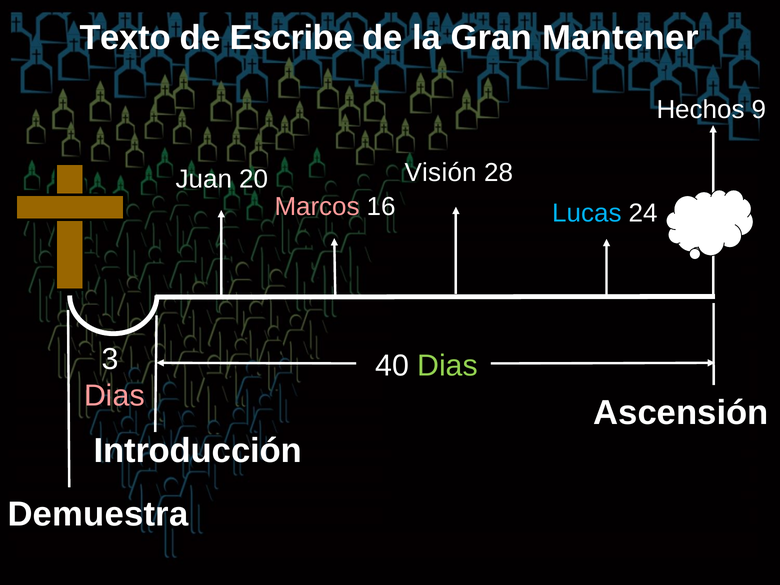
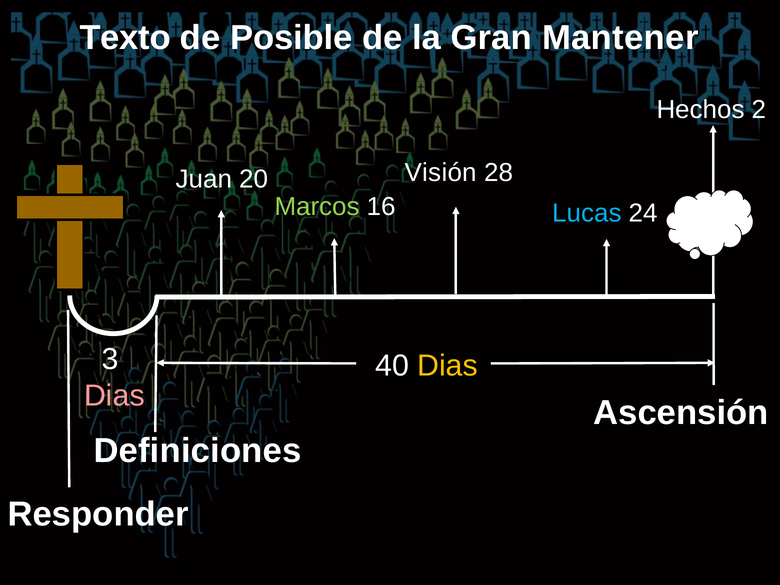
Escribe: Escribe -> Posible
9: 9 -> 2
Marcos colour: pink -> light green
Dias at (448, 366) colour: light green -> yellow
Introducción: Introducción -> Definiciones
Demuestra: Demuestra -> Responder
